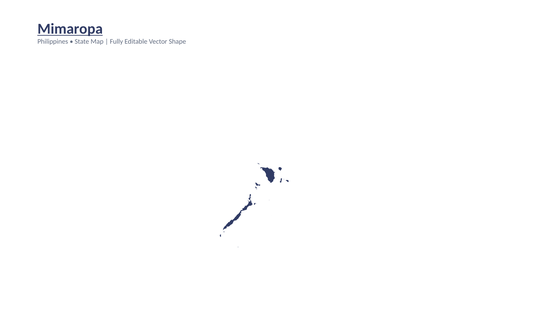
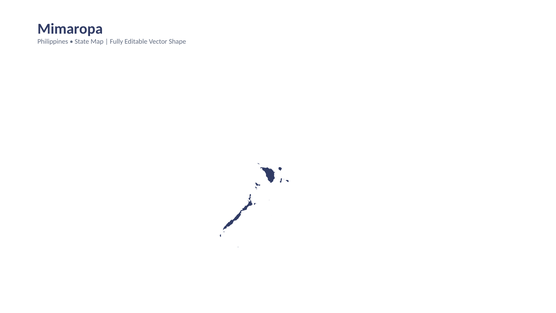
Mimaropa underline: present -> none
